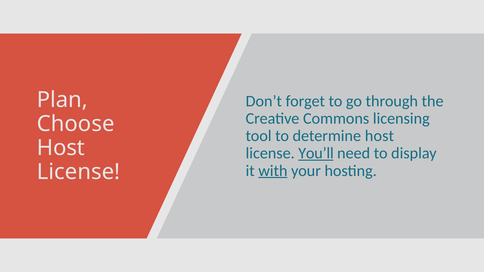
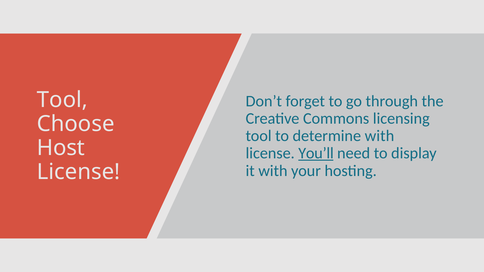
Plan at (62, 100): Plan -> Tool
determine host: host -> with
with at (273, 171) underline: present -> none
